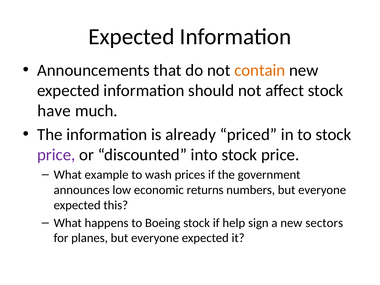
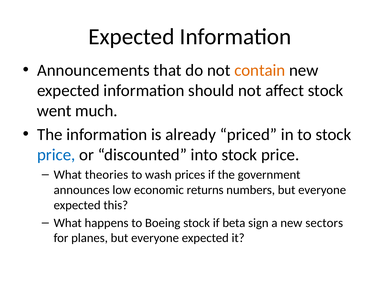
have: have -> went
price at (56, 155) colour: purple -> blue
example: example -> theories
help: help -> beta
